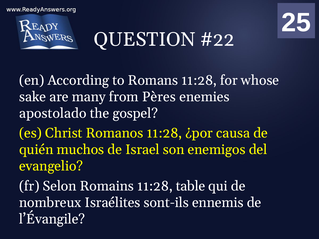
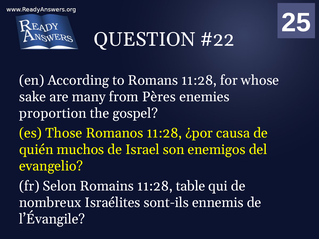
apostolado: apostolado -> proportion
Christ: Christ -> Those
